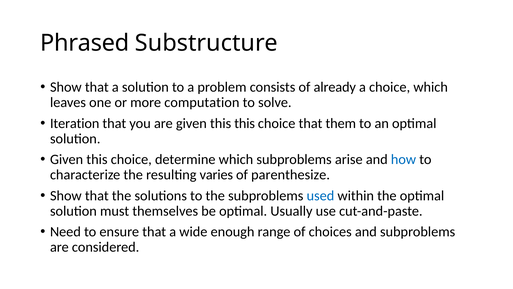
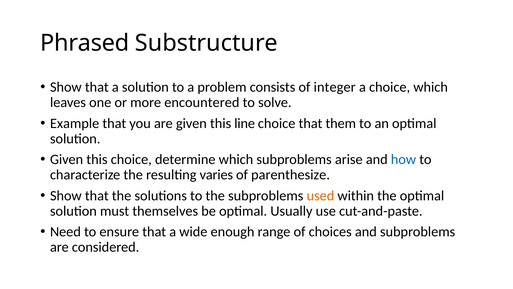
already: already -> integer
computation: computation -> encountered
Iteration: Iteration -> Example
this this: this -> line
used colour: blue -> orange
